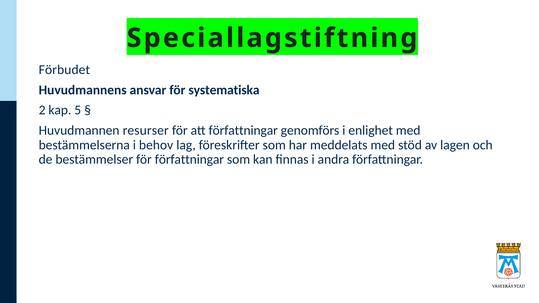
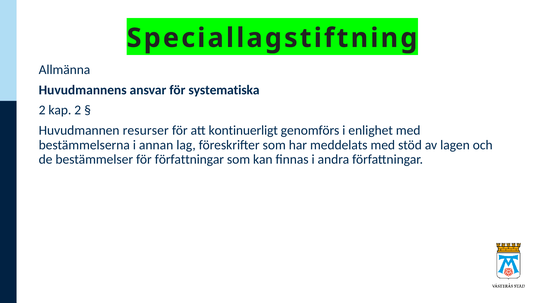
Förbudet: Förbudet -> Allmänna
kap 5: 5 -> 2
att författningar: författningar -> kontinuerligt
behov: behov -> annan
